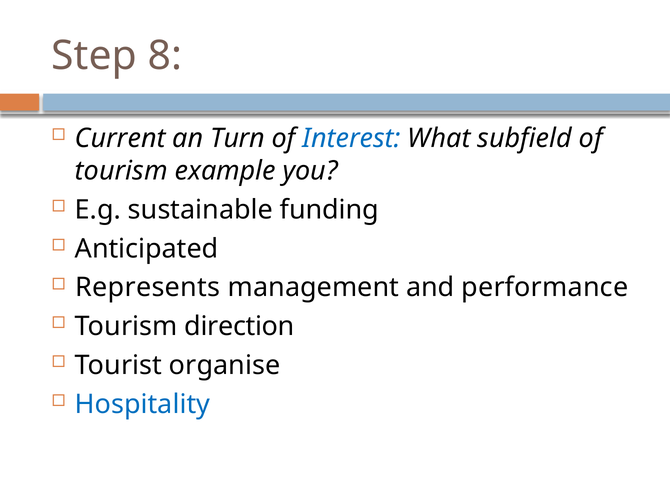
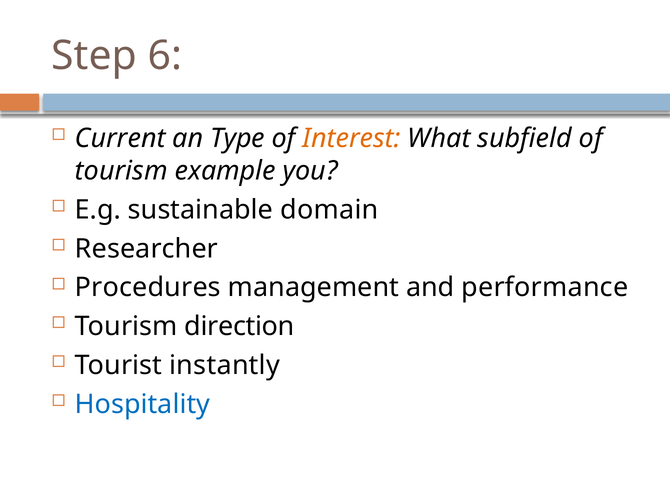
8: 8 -> 6
Turn: Turn -> Type
Interest colour: blue -> orange
funding: funding -> domain
Anticipated: Anticipated -> Researcher
Represents: Represents -> Procedures
organise: organise -> instantly
